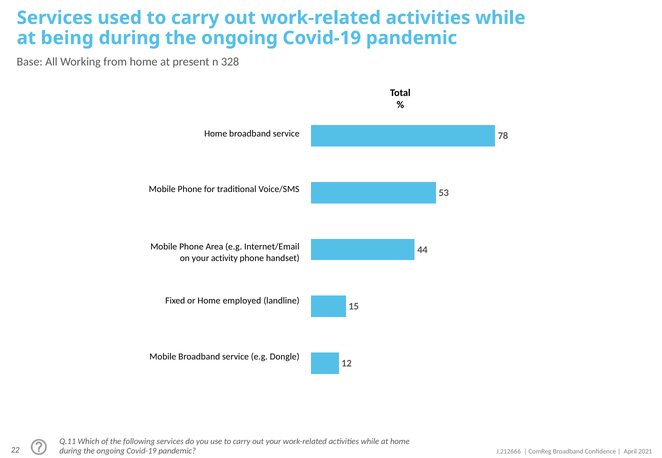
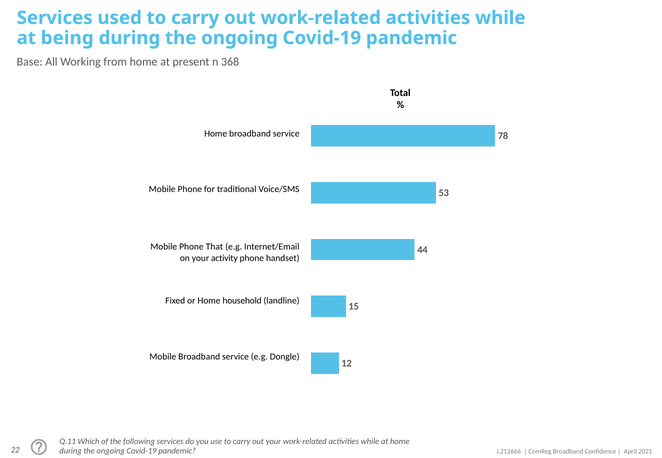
328: 328 -> 368
Area: Area -> That
employed: employed -> household
